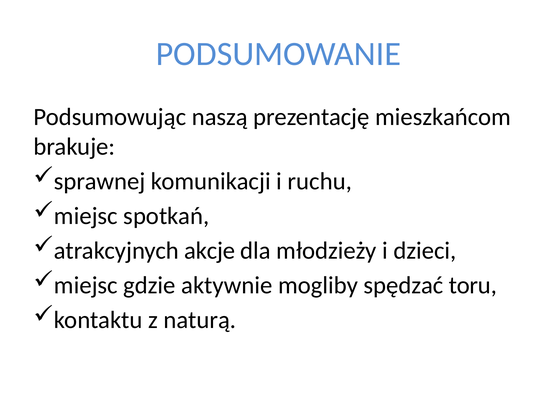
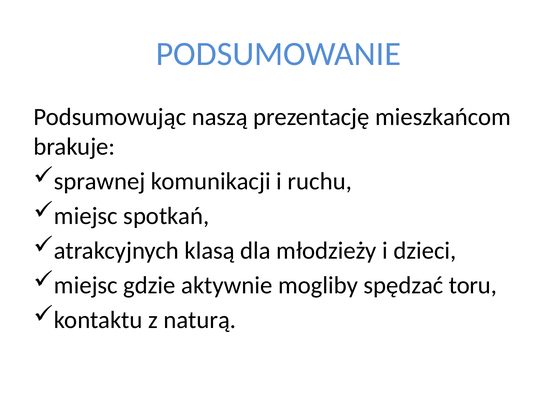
akcje: akcje -> klasą
